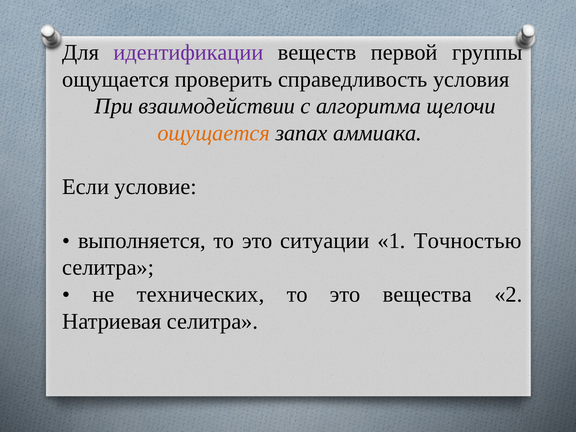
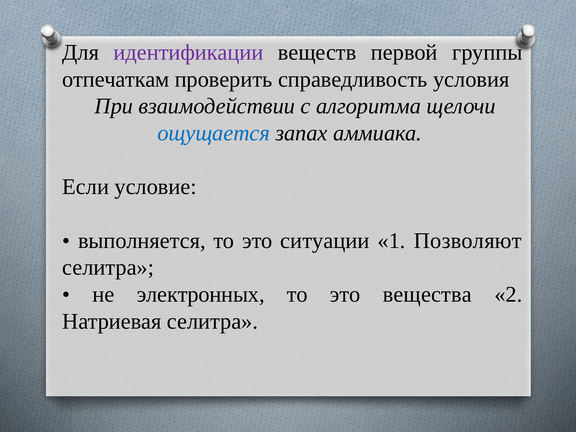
ощущается at (116, 79): ощущается -> отпечаткам
ощущается at (214, 133) colour: orange -> blue
Точностью: Точностью -> Позволяют
технических: технических -> электронных
